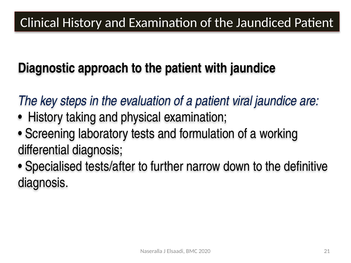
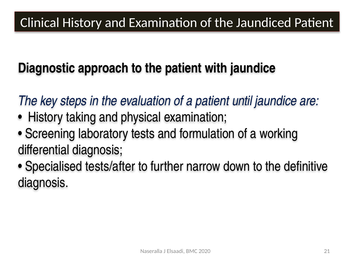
viral: viral -> until
